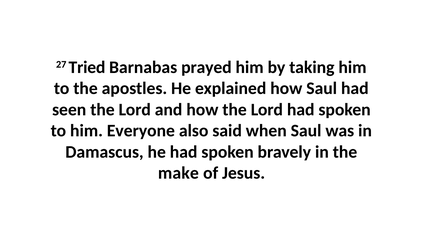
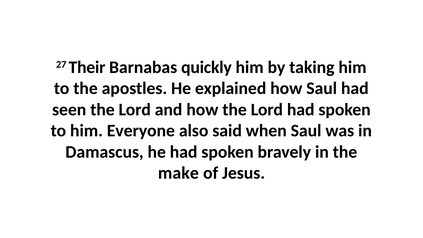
Tried: Tried -> Their
prayed: prayed -> quickly
